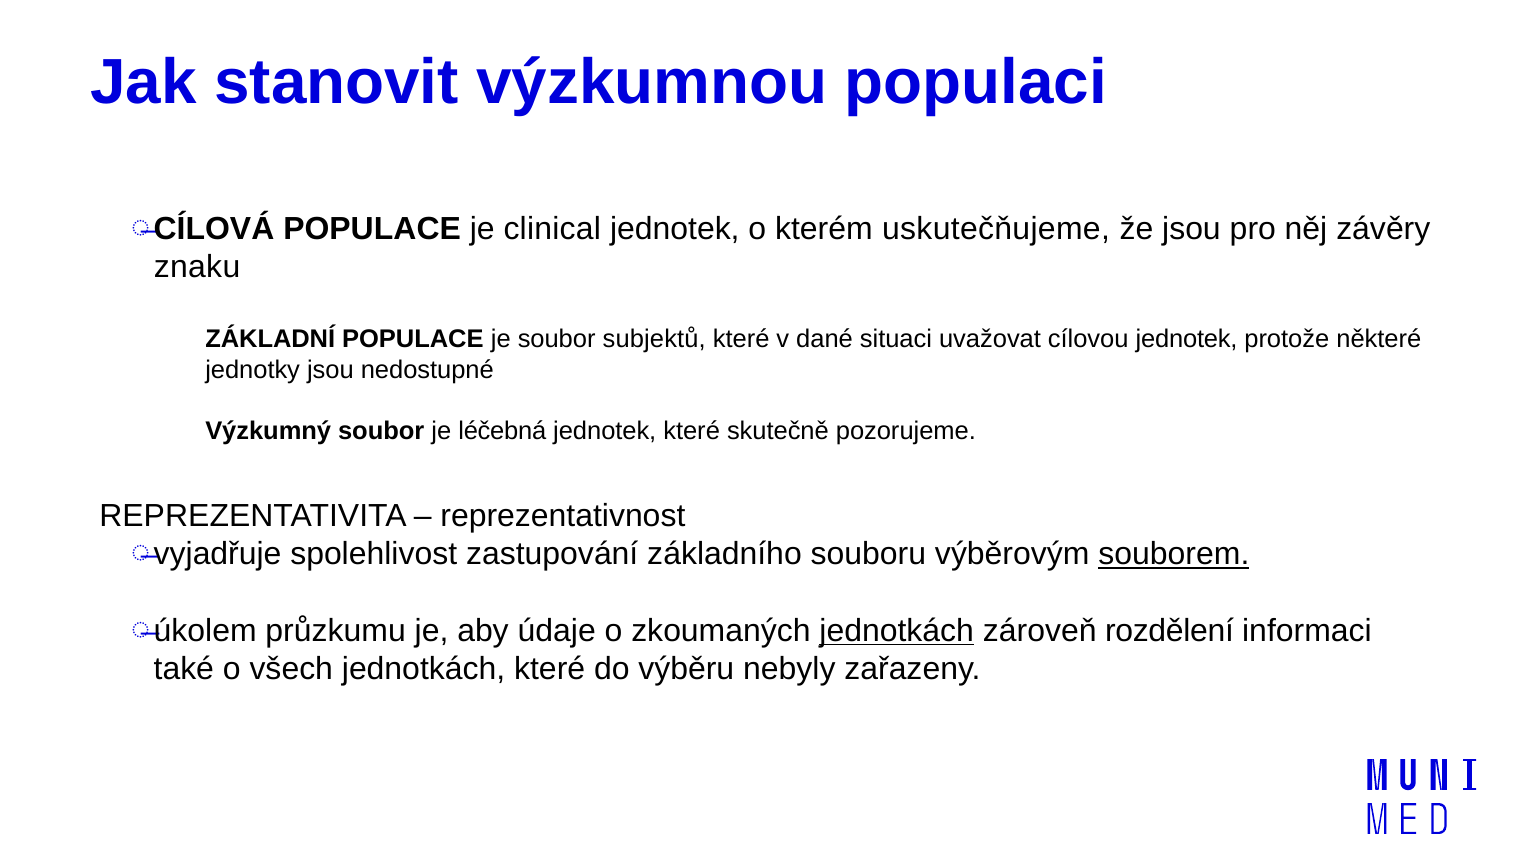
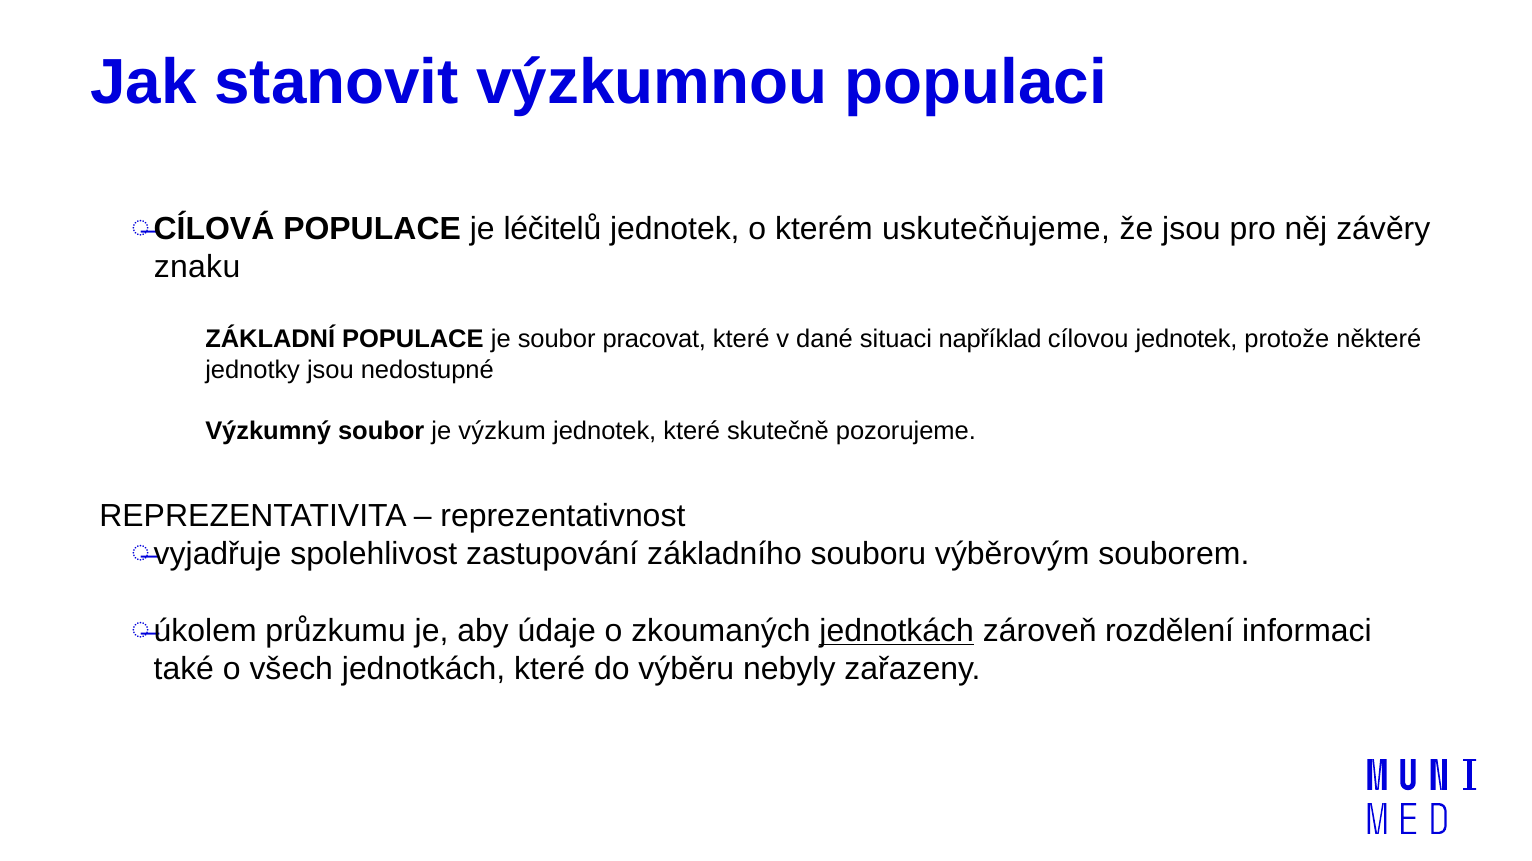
clinical: clinical -> léčitelů
subjektů: subjektů -> pracovat
uvažovat: uvažovat -> například
léčebná: léčebná -> výzkum
souborem underline: present -> none
